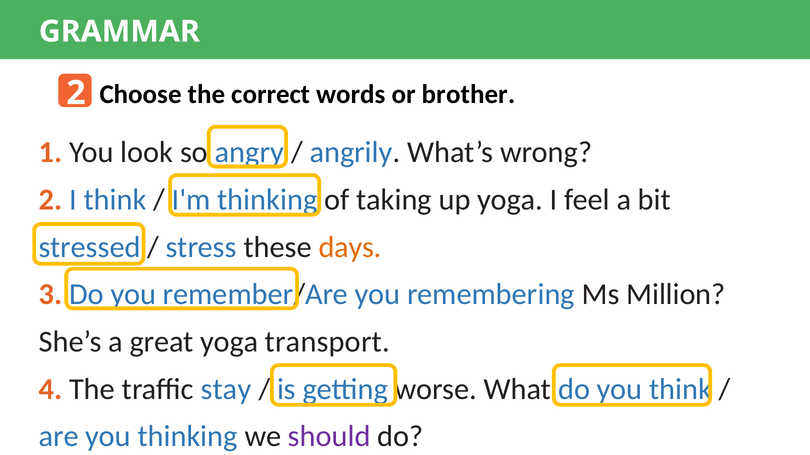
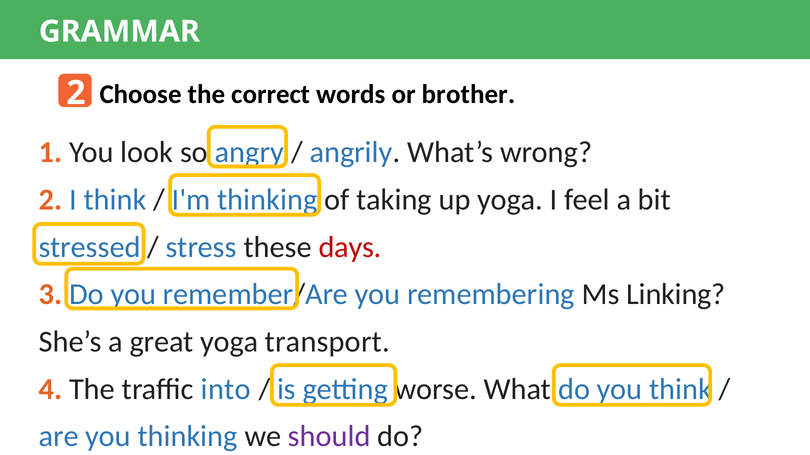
days colour: orange -> red
Million: Million -> Linking
stay: stay -> into
